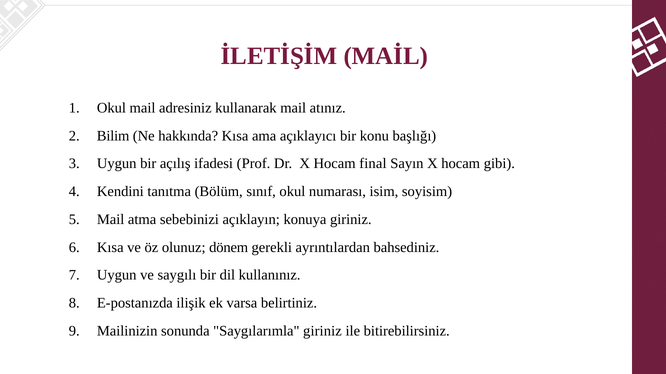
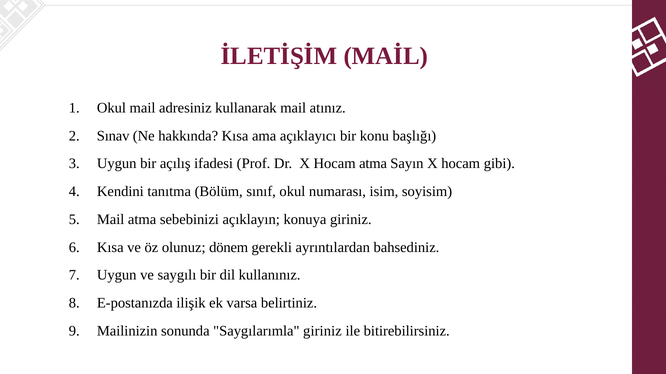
Bilim: Bilim -> Sınav
Hocam final: final -> atma
